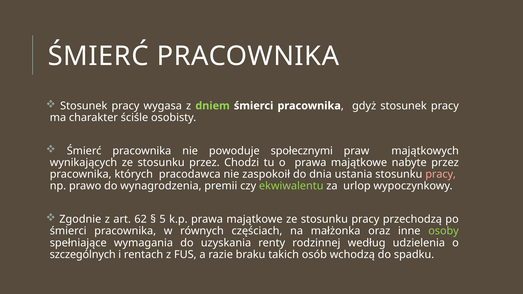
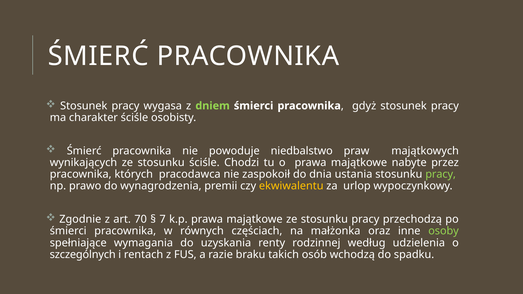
społecznymi: społecznymi -> niedbalstwo
stosunku przez: przez -> ściśle
pracy at (441, 174) colour: pink -> light green
ekwiwalentu colour: light green -> yellow
62: 62 -> 70
5: 5 -> 7
